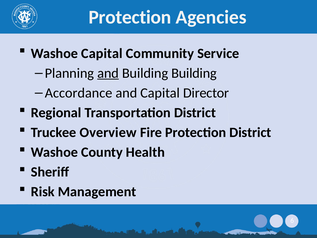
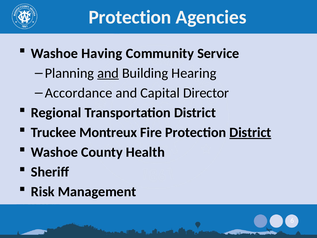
Washoe Capital: Capital -> Having
Building Building: Building -> Hearing
Overview: Overview -> Montreux
District at (250, 132) underline: none -> present
